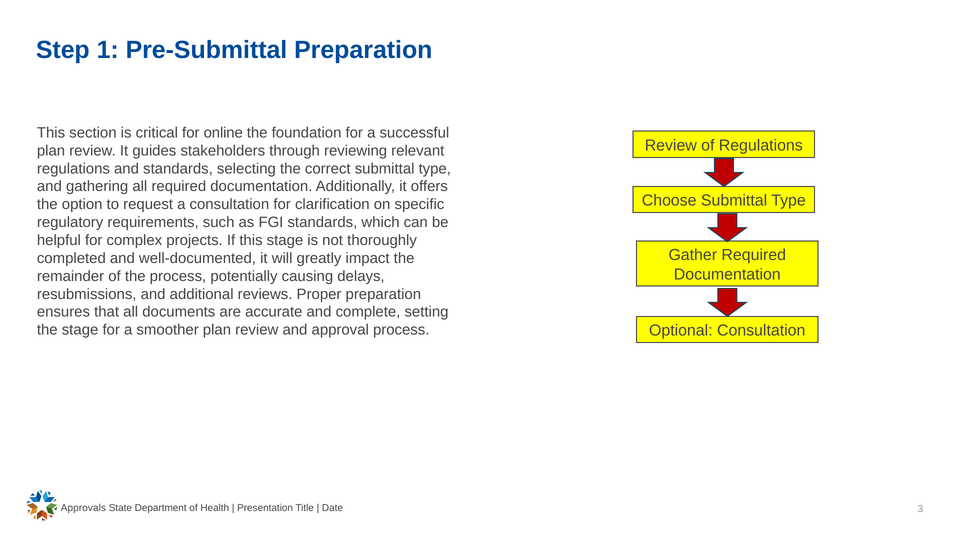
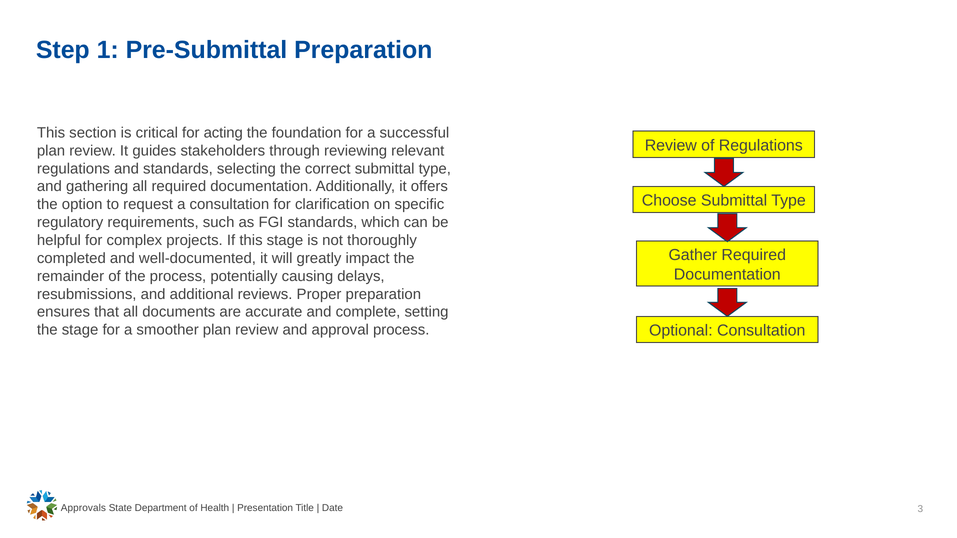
online: online -> acting
